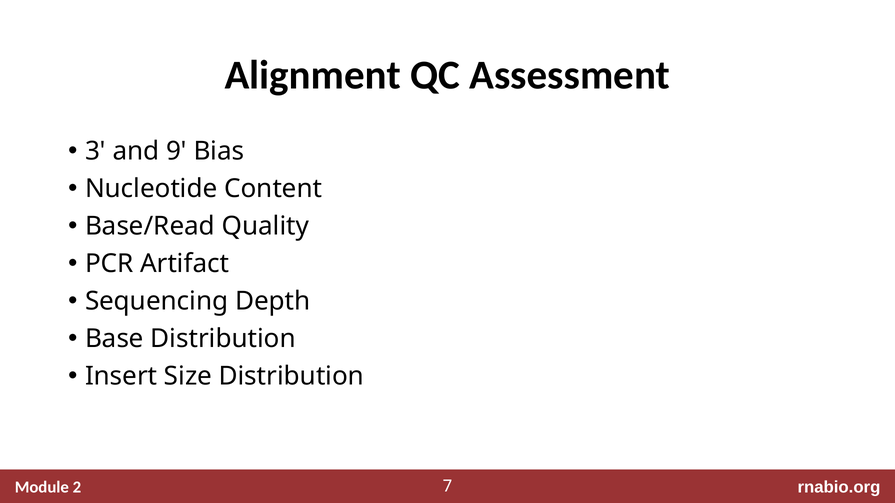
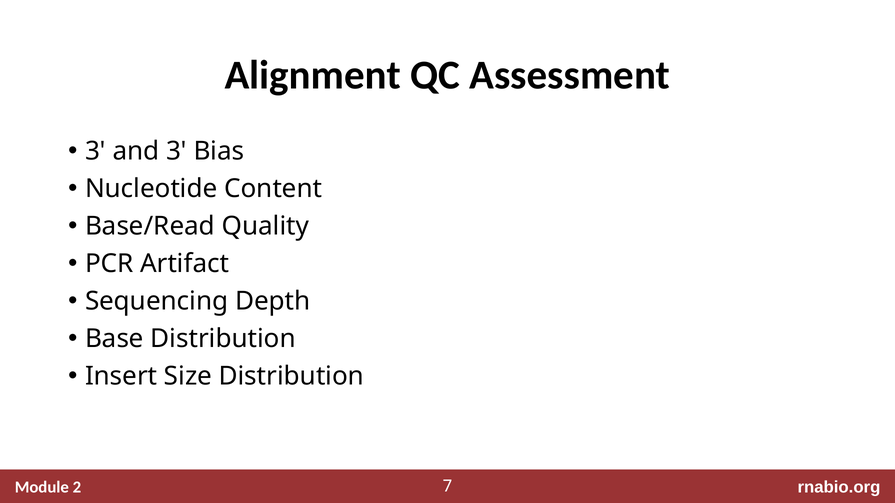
and 9: 9 -> 3
